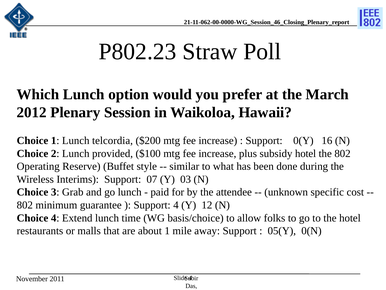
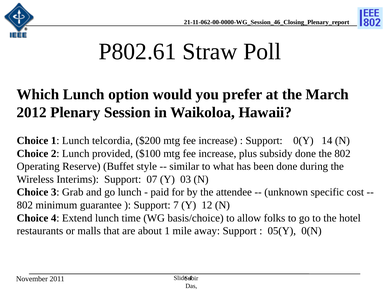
P802.23: P802.23 -> P802.61
16: 16 -> 14
subsidy hotel: hotel -> done
Support 4: 4 -> 7
